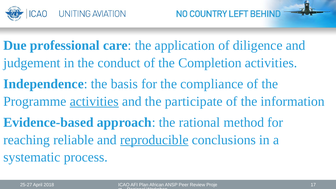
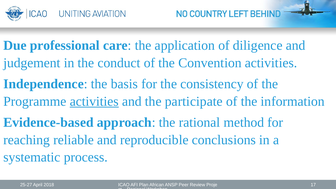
Completion: Completion -> Convention
compliance: compliance -> consistency
reproducible underline: present -> none
